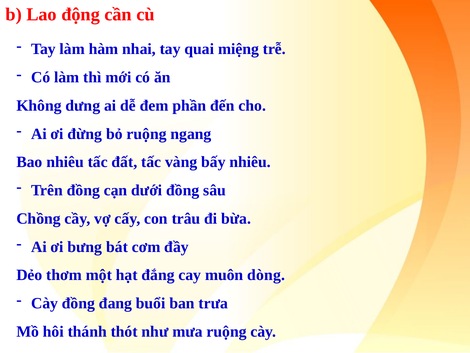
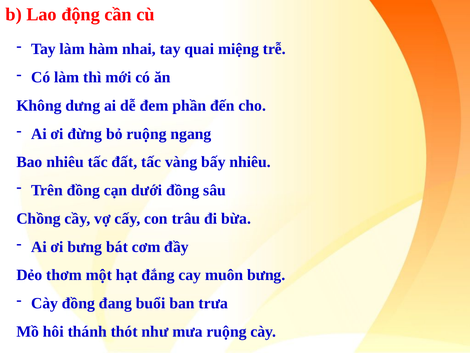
muôn dòng: dòng -> bưng
